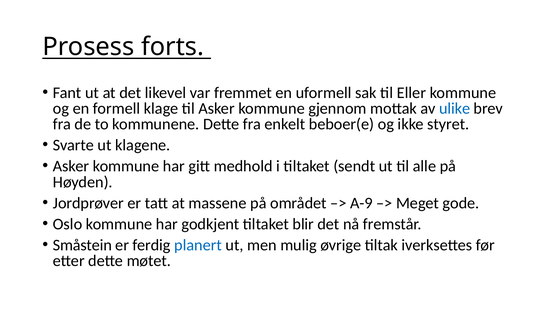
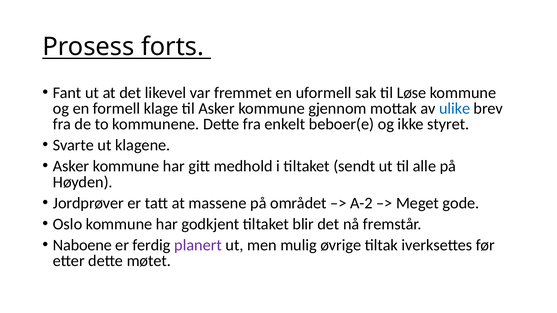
Eller: Eller -> Løse
A-9: A-9 -> A-2
Småstein: Småstein -> Naboene
planert colour: blue -> purple
